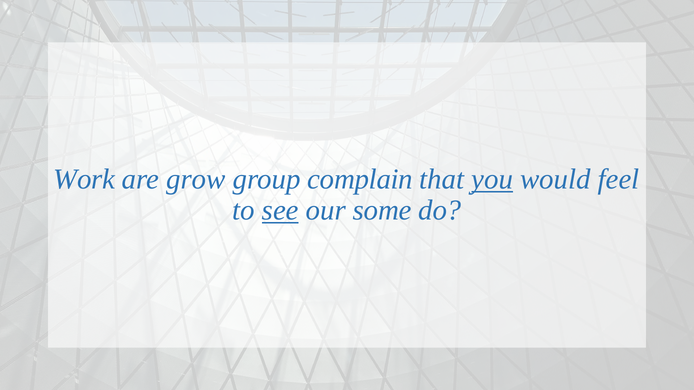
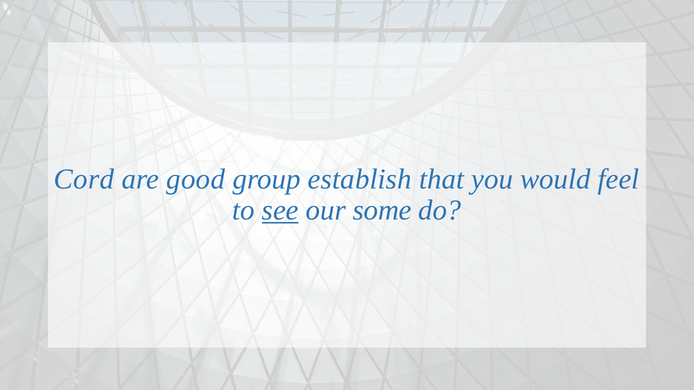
Work: Work -> Cord
grow: grow -> good
complain: complain -> establish
you underline: present -> none
